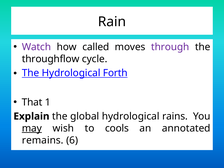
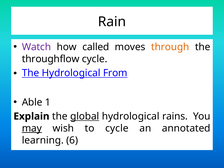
through colour: purple -> orange
Forth: Forth -> From
That: That -> Able
global underline: none -> present
to cools: cools -> cycle
remains: remains -> learning
